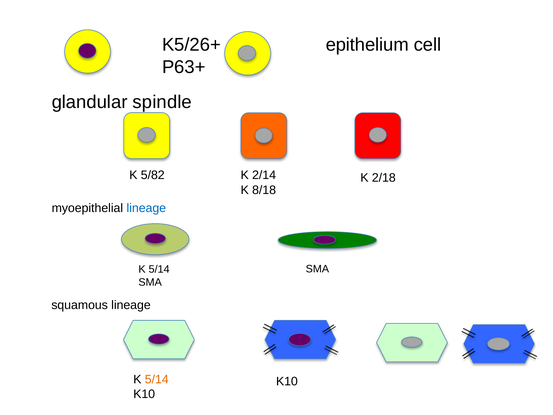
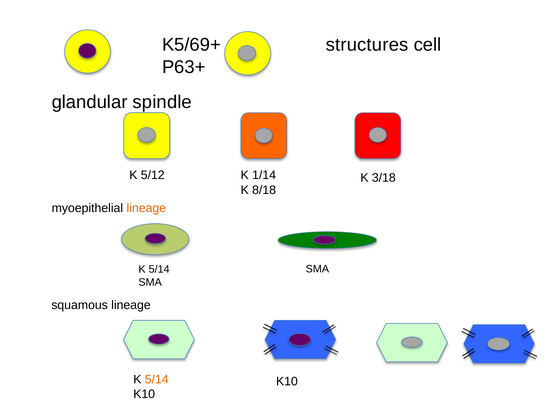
K5/26+: K5/26+ -> K5/69+
epithelium: epithelium -> structures
5/82: 5/82 -> 5/12
2/14: 2/14 -> 1/14
2/18: 2/18 -> 3/18
lineage at (146, 208) colour: blue -> orange
